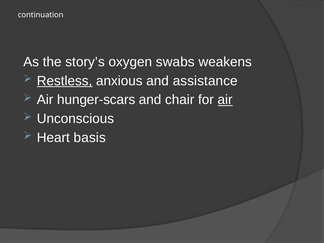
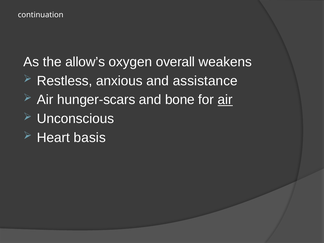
story’s: story’s -> allow’s
swabs: swabs -> overall
Restless underline: present -> none
chair: chair -> bone
